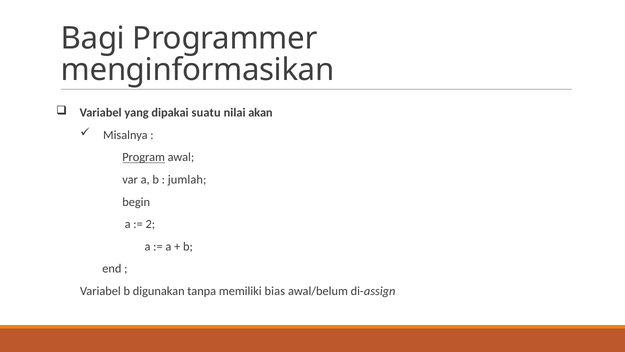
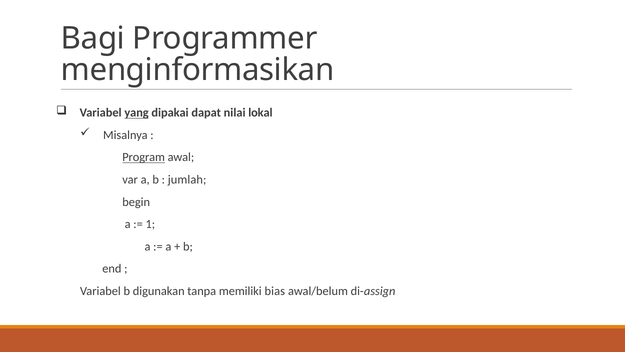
yang underline: none -> present
suatu: suatu -> dapat
akan: akan -> lokal
2: 2 -> 1
